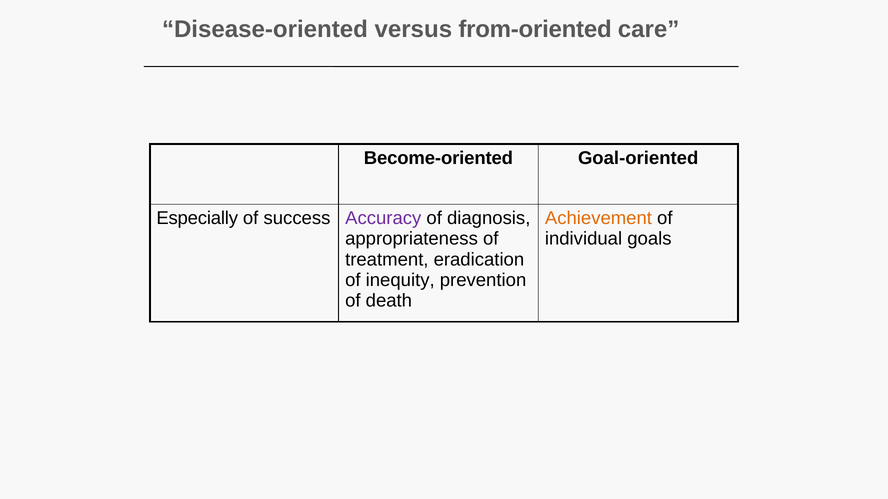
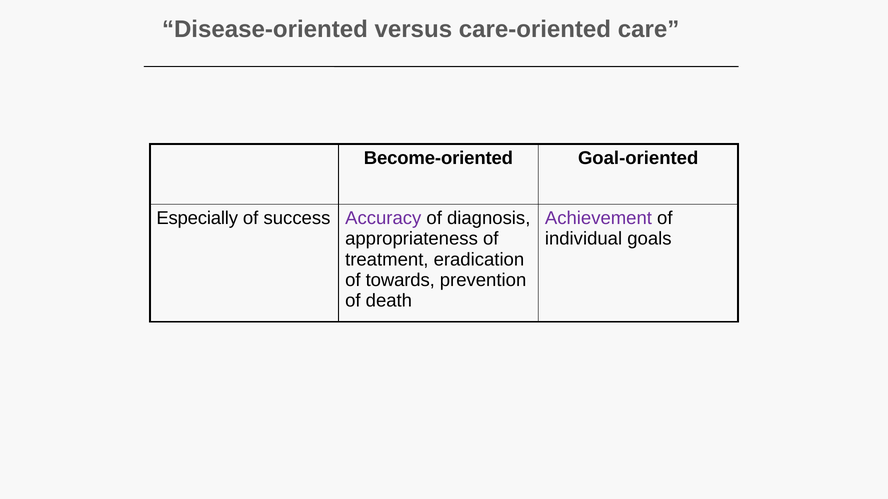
from-oriented: from-oriented -> care-oriented
Achievement colour: orange -> purple
inequity: inequity -> towards
